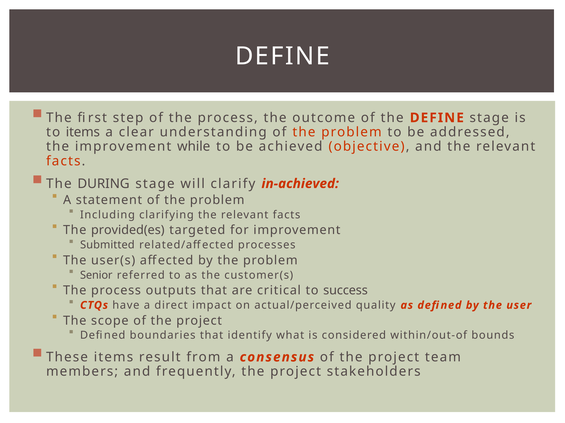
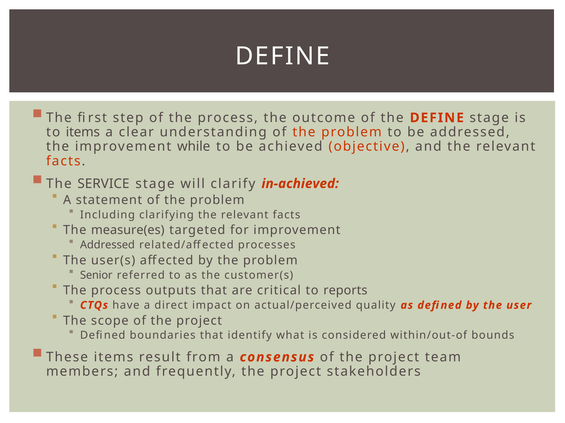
DURING: DURING -> SERVICE
provided(es: provided(es -> measure(es
Submitted at (107, 245): Submitted -> Addressed
success: success -> reports
